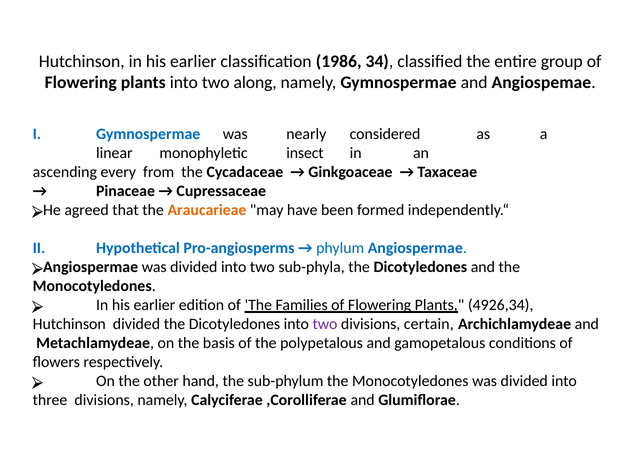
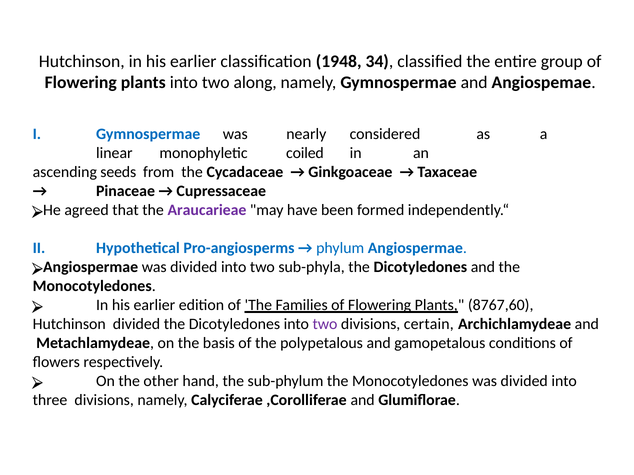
1986: 1986 -> 1948
insect: insect -> coiled
every: every -> seeds
Araucarieae colour: orange -> purple
4926,34: 4926,34 -> 8767,60
